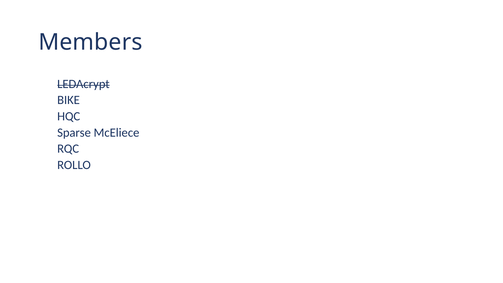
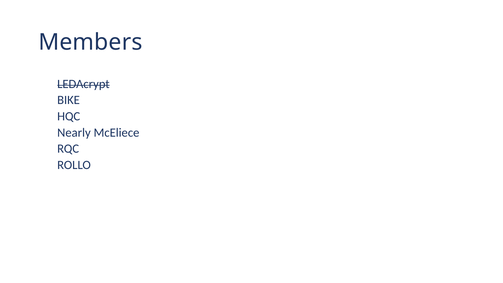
Sparse: Sparse -> Nearly
